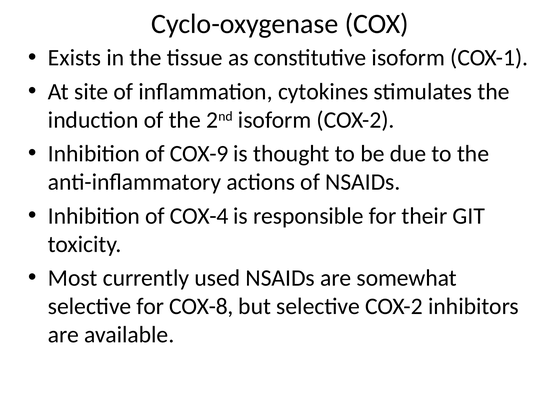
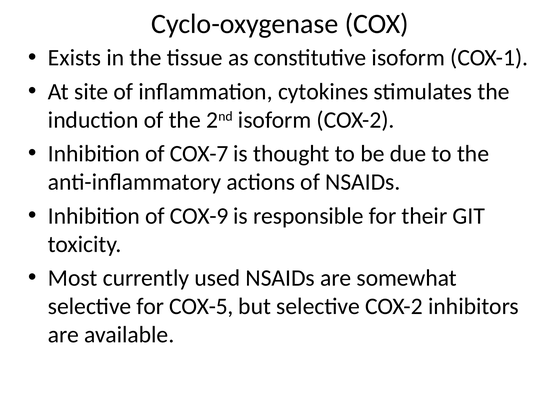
COX-9: COX-9 -> COX-7
COX-4: COX-4 -> COX-9
COX-8: COX-8 -> COX-5
